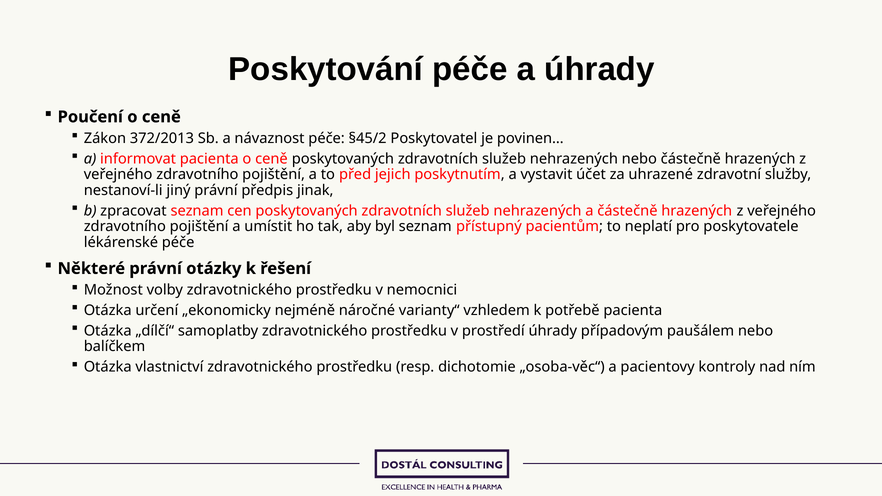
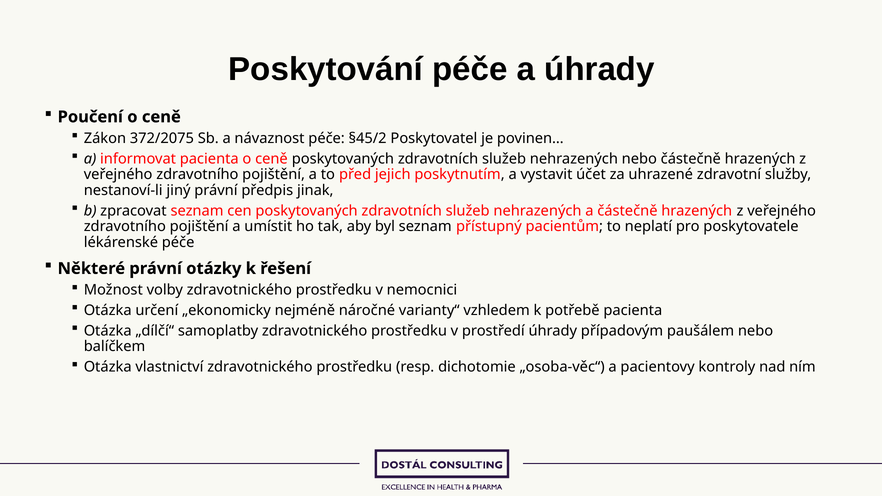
372/2013: 372/2013 -> 372/2075
